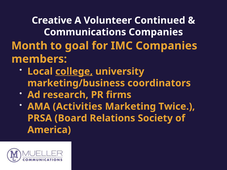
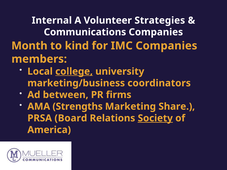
Creative: Creative -> Internal
Continued: Continued -> Strategies
goal: goal -> kind
research: research -> between
Activities: Activities -> Strengths
Twice: Twice -> Share
Society underline: none -> present
